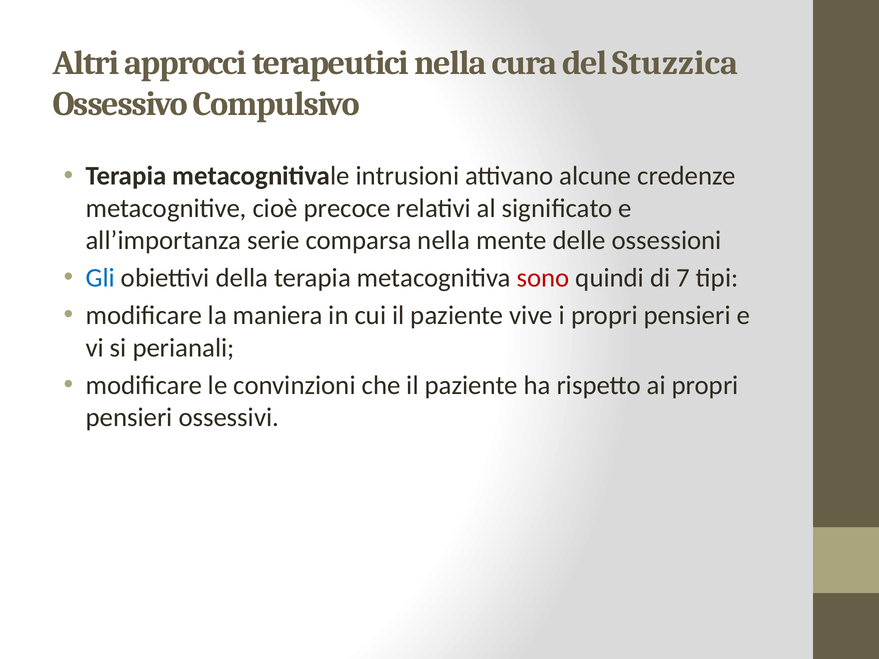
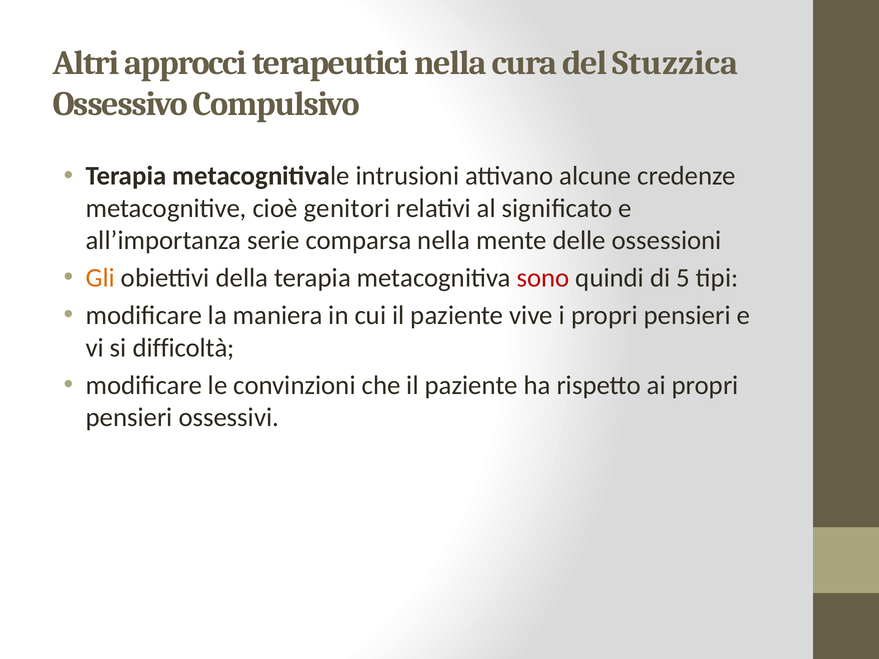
precoce: precoce -> genitori
Gli colour: blue -> orange
7: 7 -> 5
perianali: perianali -> difficoltà
